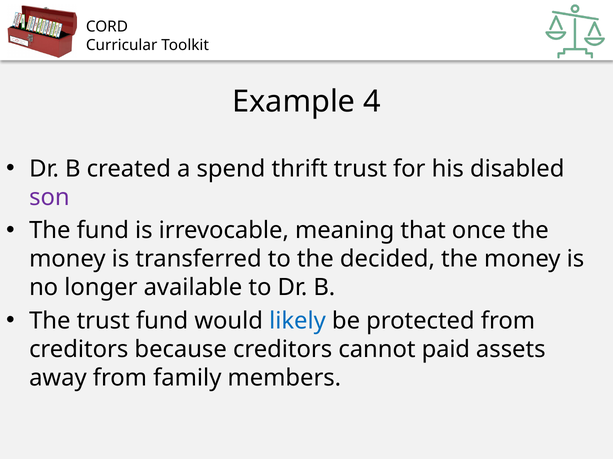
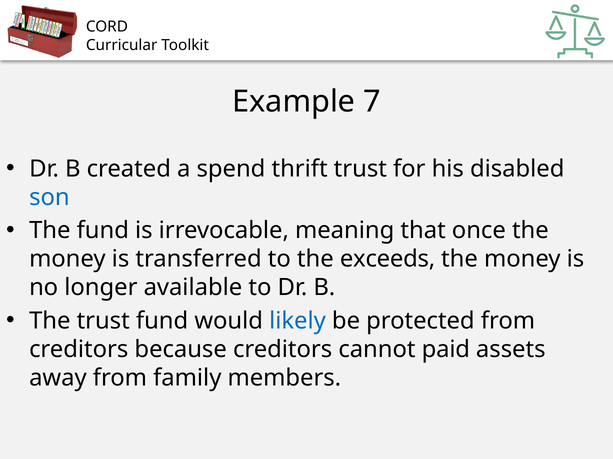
4: 4 -> 7
son colour: purple -> blue
decided: decided -> exceeds
